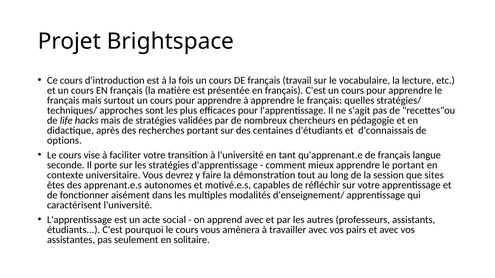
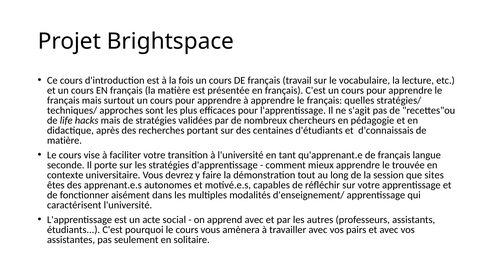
options at (64, 141): options -> matière
le portant: portant -> trouvée
